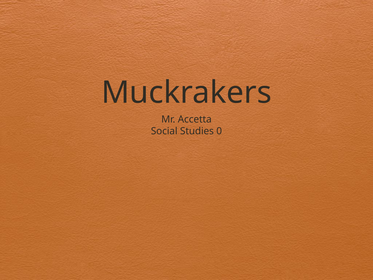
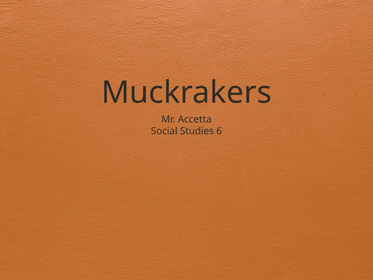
0: 0 -> 6
